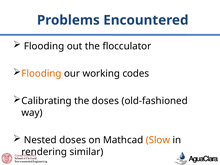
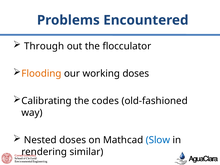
Flooding at (44, 46): Flooding -> Through
working codes: codes -> doses
the doses: doses -> codes
Slow colour: orange -> blue
